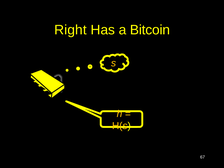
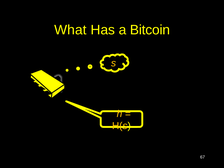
Right: Right -> What
